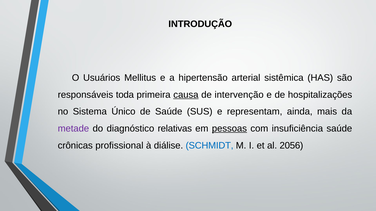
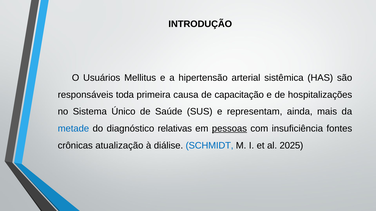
causa underline: present -> none
intervenção: intervenção -> capacitação
metade colour: purple -> blue
insuficiência saúde: saúde -> fontes
profissional: profissional -> atualização
2056: 2056 -> 2025
